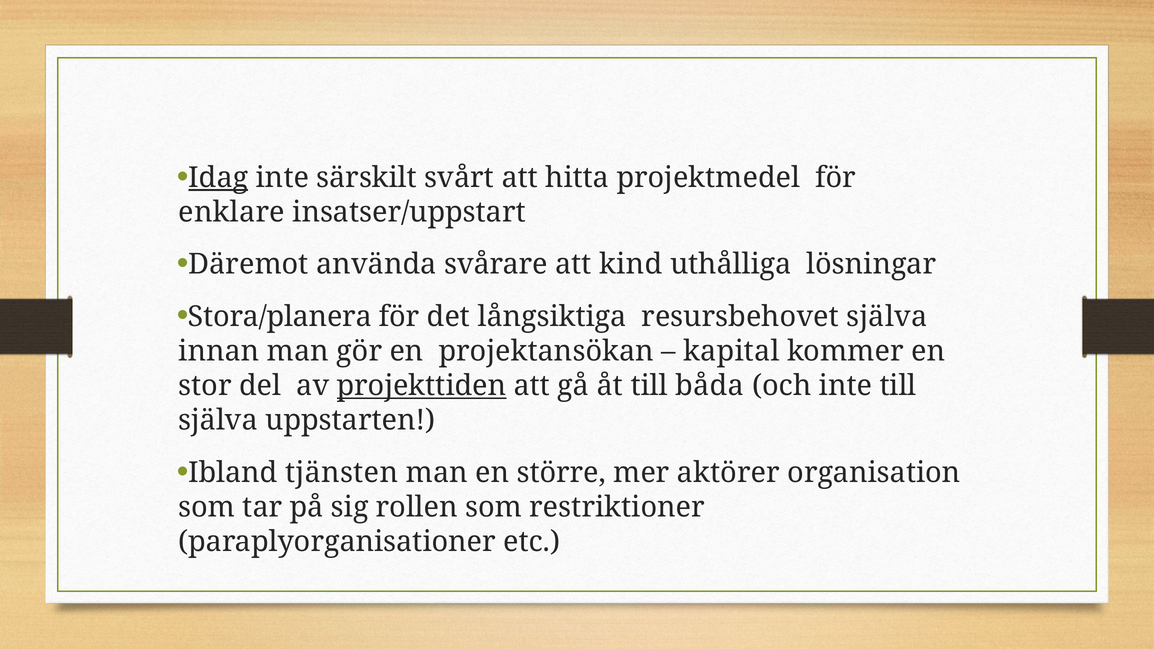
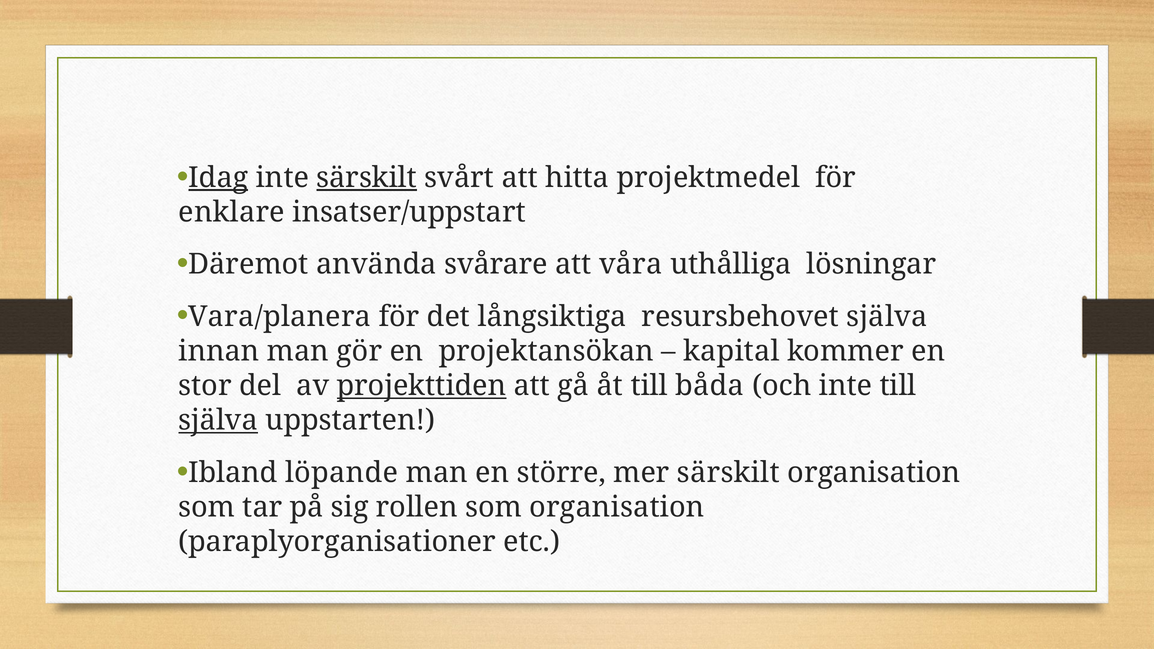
särskilt at (367, 178) underline: none -> present
kind: kind -> våra
Stora/planera: Stora/planera -> Vara/planera
själva at (218, 420) underline: none -> present
tjänsten: tjänsten -> löpande
mer aktörer: aktörer -> särskilt
som restriktioner: restriktioner -> organisation
